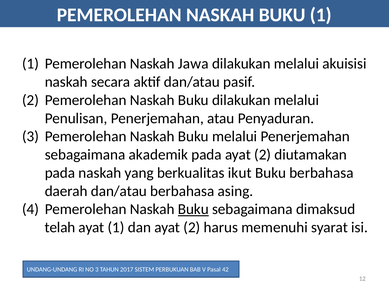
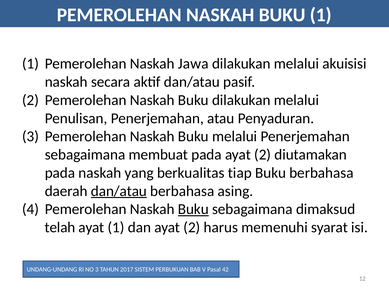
akademik: akademik -> membuat
ikut: ikut -> tiap
dan/atau at (119, 191) underline: none -> present
